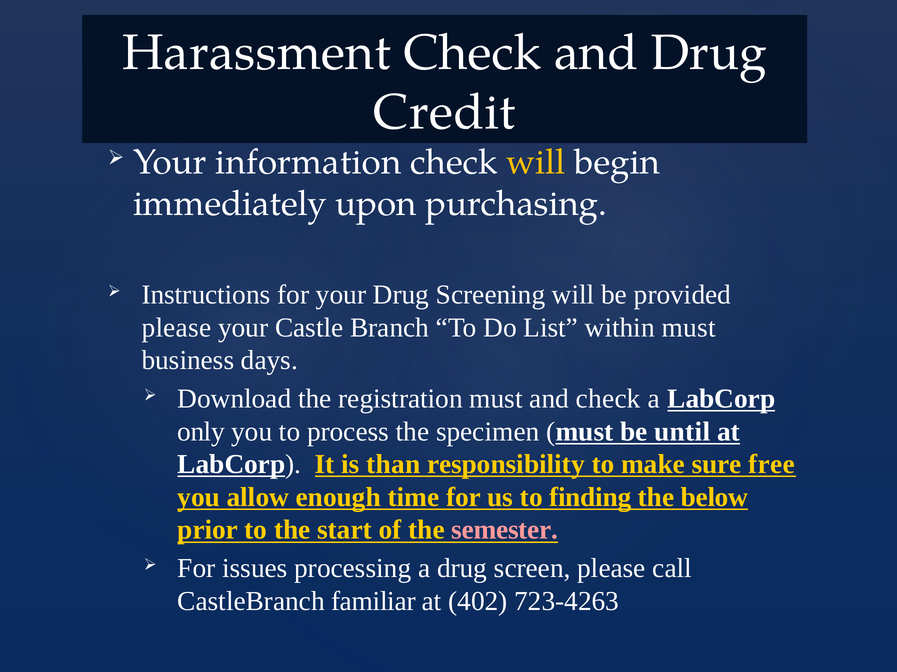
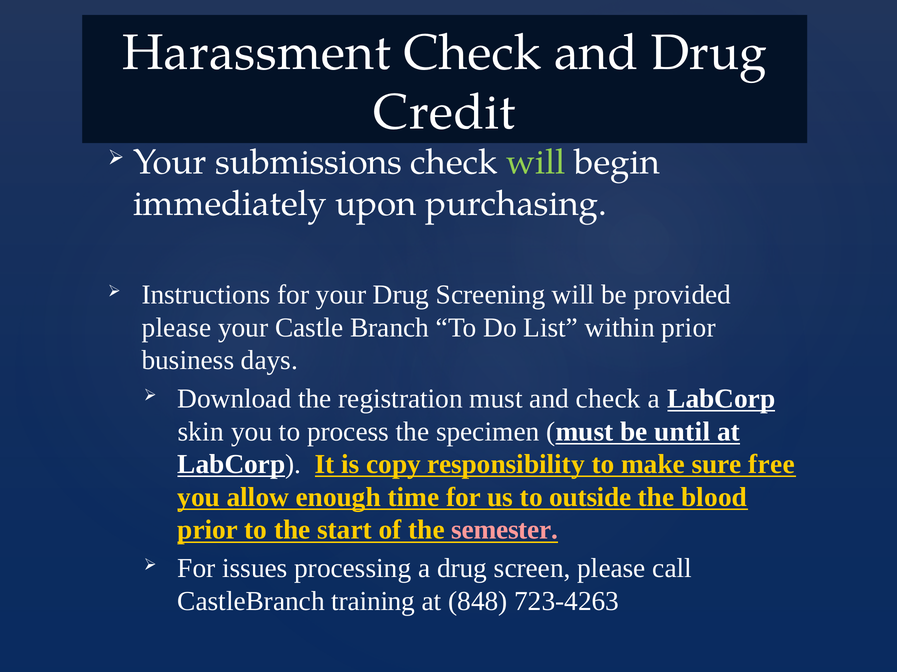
information: information -> submissions
will at (536, 162) colour: yellow -> light green
within must: must -> prior
only: only -> skin
than: than -> copy
finding: finding -> outside
below: below -> blood
familiar: familiar -> training
402: 402 -> 848
